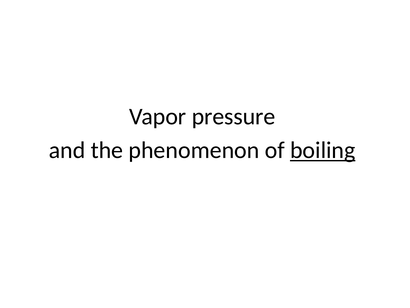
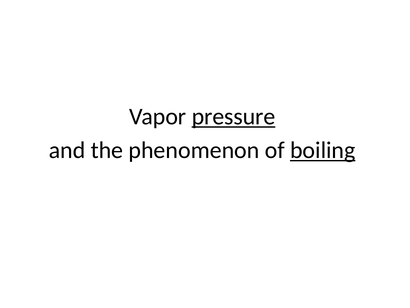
pressure underline: none -> present
